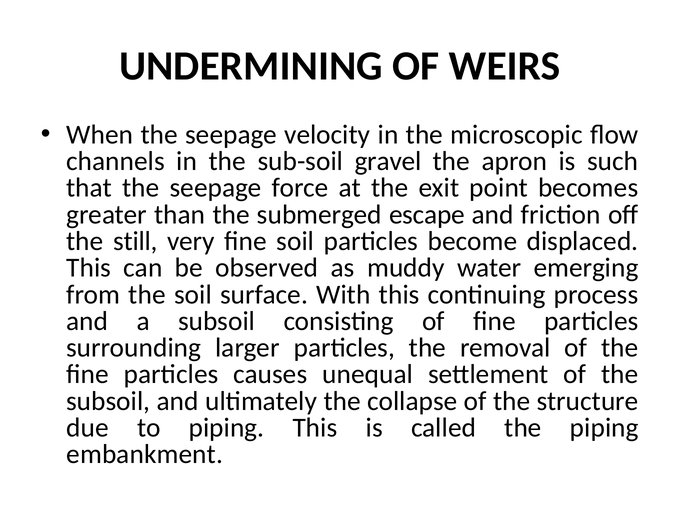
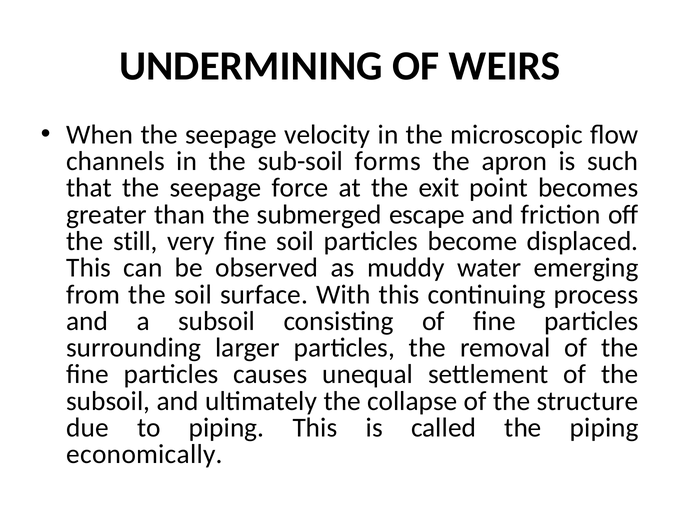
gravel: gravel -> forms
embankment: embankment -> economically
